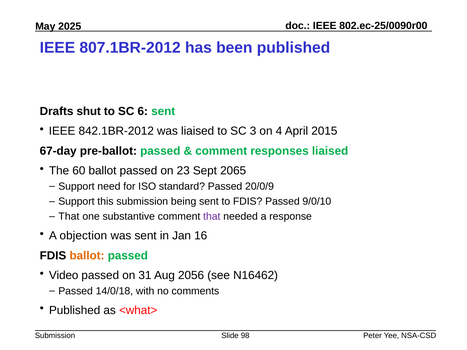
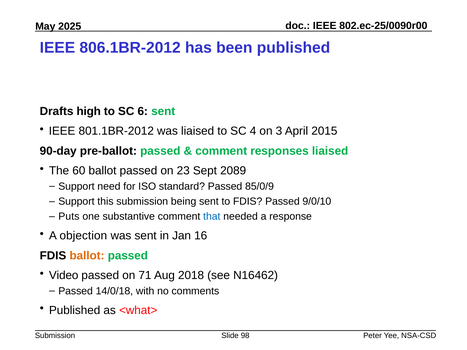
807.1BR-2012: 807.1BR-2012 -> 806.1BR-2012
shut: shut -> high
842.1BR-2012: 842.1BR-2012 -> 801.1BR-2012
3: 3 -> 4
4: 4 -> 3
67-day: 67-day -> 90-day
2065: 2065 -> 2089
20/0/9: 20/0/9 -> 85/0/9
That at (69, 217): That -> Puts
that at (212, 217) colour: purple -> blue
31: 31 -> 71
2056: 2056 -> 2018
